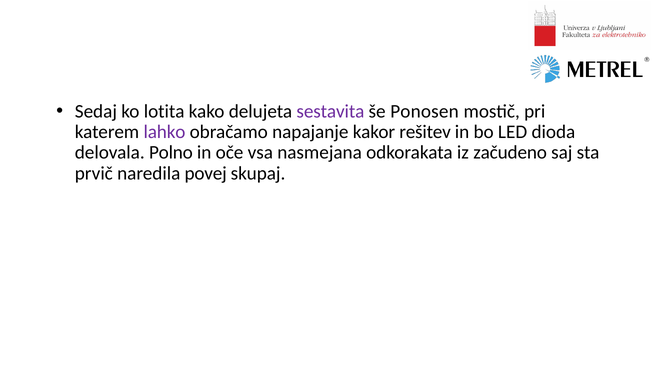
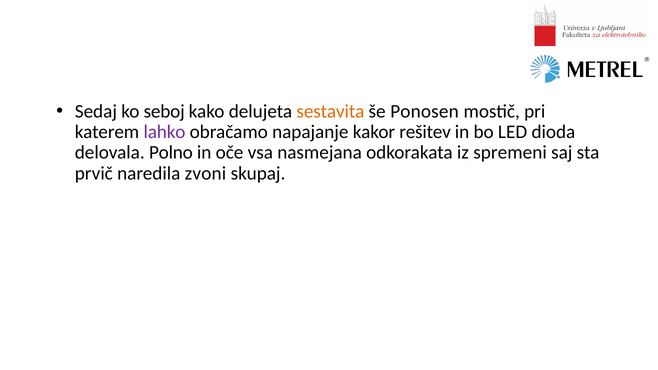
lotita: lotita -> seboj
sestavita colour: purple -> orange
začudeno: začudeno -> spremeni
povej: povej -> zvoni
